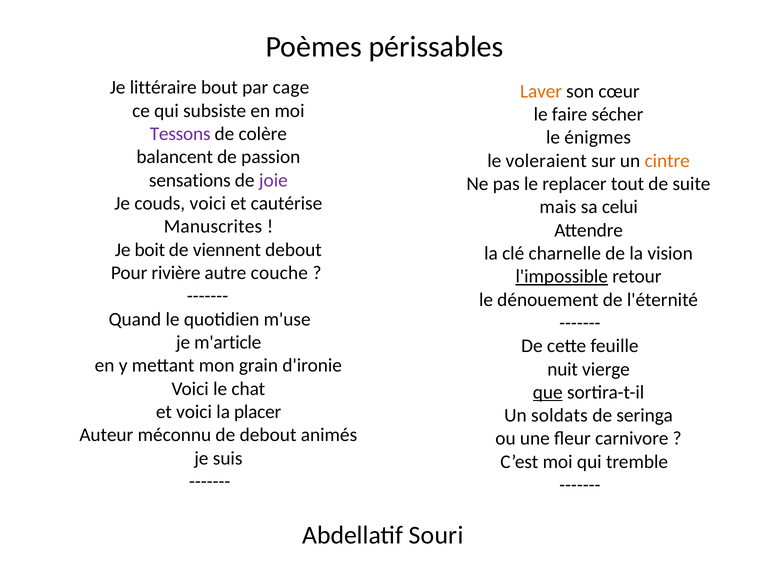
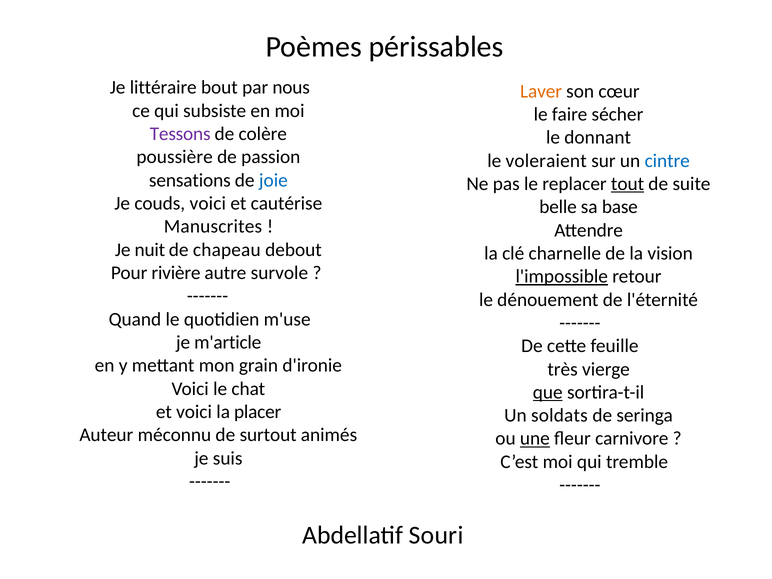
cage: cage -> nous
énigmes: énigmes -> donnant
balancent: balancent -> poussière
cintre colour: orange -> blue
joie colour: purple -> blue
tout underline: none -> present
mais: mais -> belle
celui: celui -> base
boit: boit -> nuit
viennent: viennent -> chapeau
couche: couche -> survole
nuit: nuit -> très
de debout: debout -> surtout
une underline: none -> present
